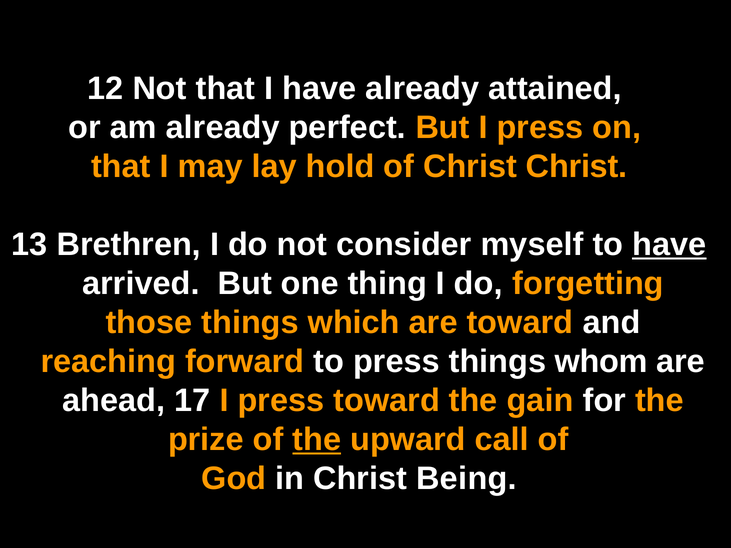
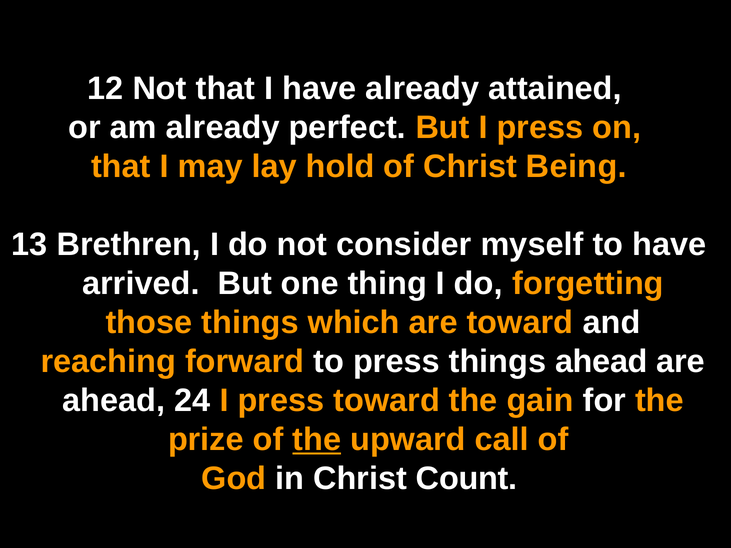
Christ Christ: Christ -> Being
have at (669, 245) underline: present -> none
things whom: whom -> ahead
17: 17 -> 24
Being: Being -> Count
